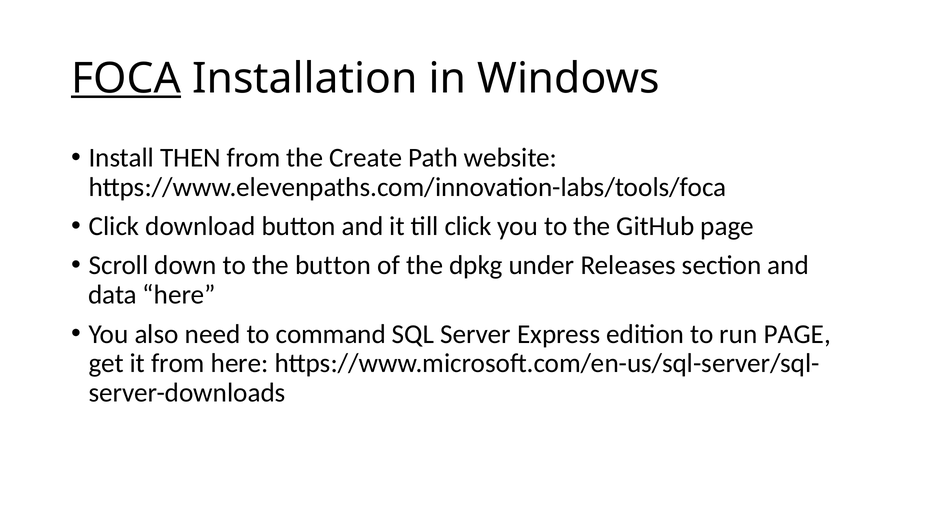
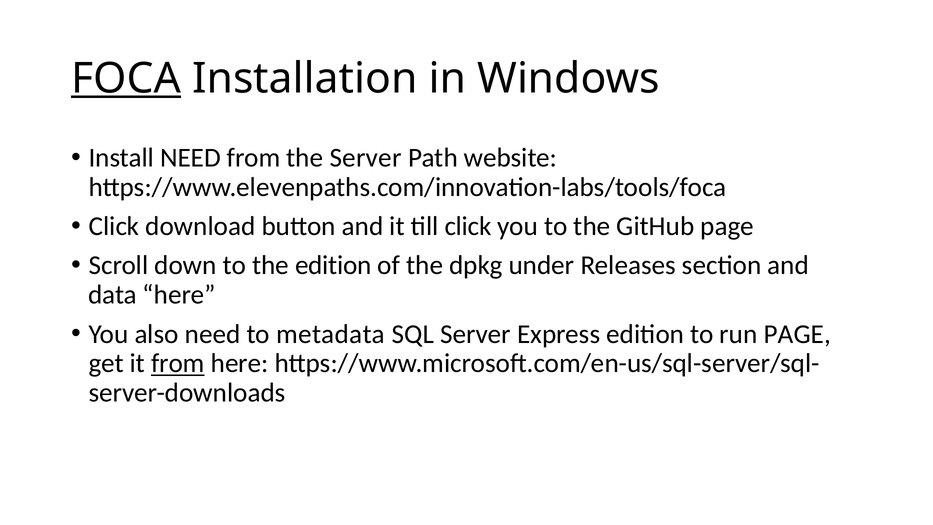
Install THEN: THEN -> NEED
the Create: Create -> Server
the button: button -> edition
command: command -> metadata
from at (178, 363) underline: none -> present
